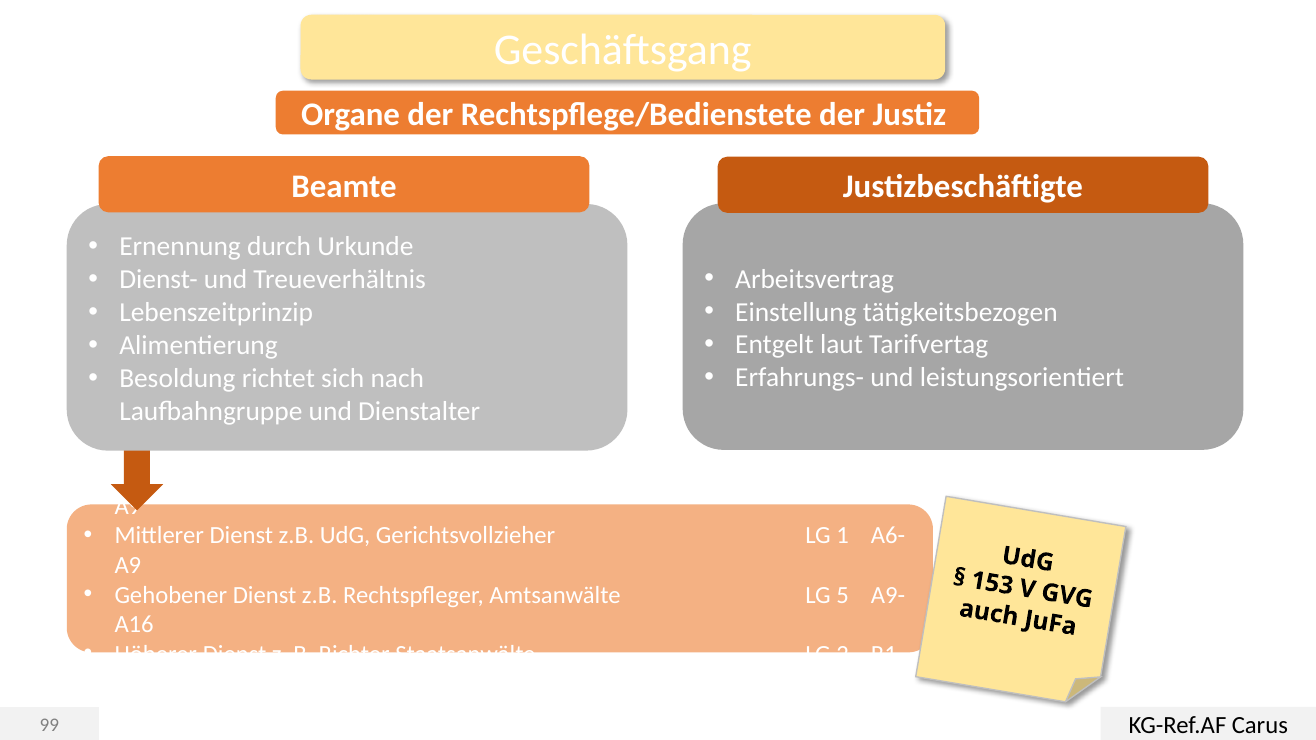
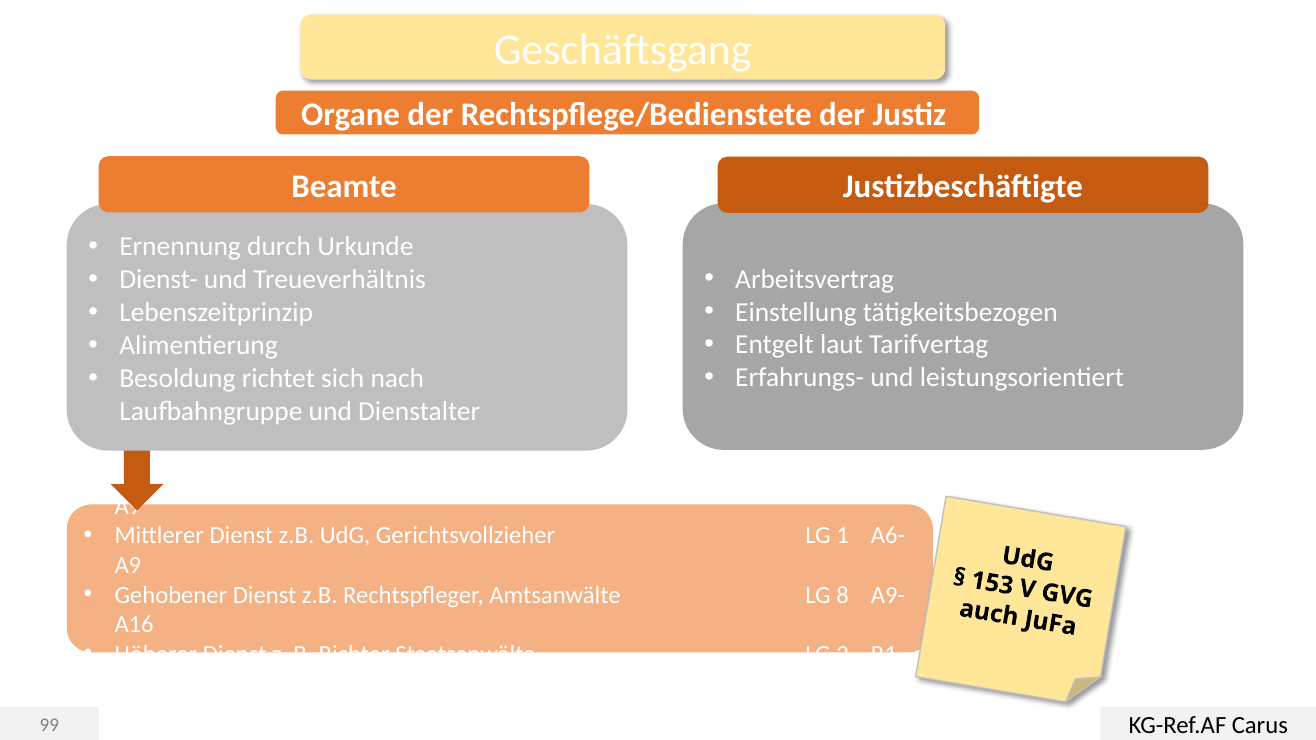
5: 5 -> 8
